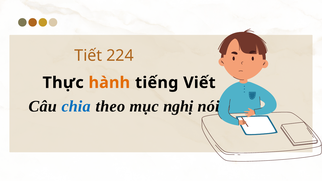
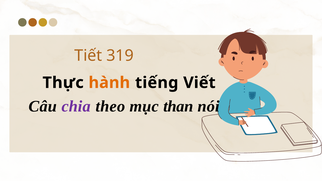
224: 224 -> 319
chia colour: blue -> purple
nghị: nghị -> than
